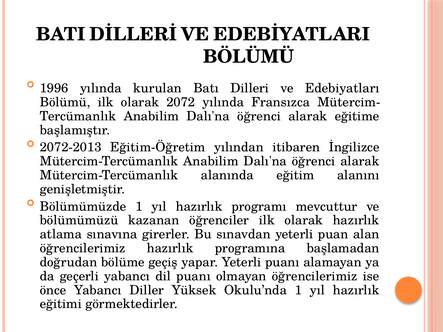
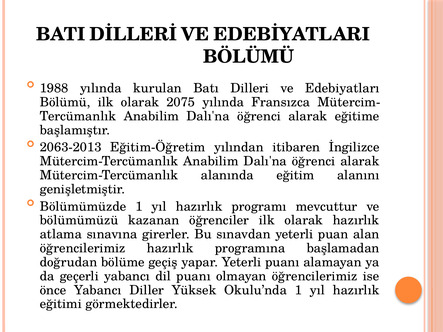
1996: 1996 -> 1988
2072: 2072 -> 2075
2072-2013: 2072-2013 -> 2063-2013
